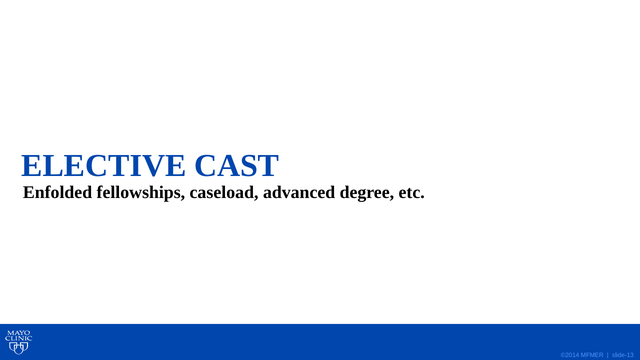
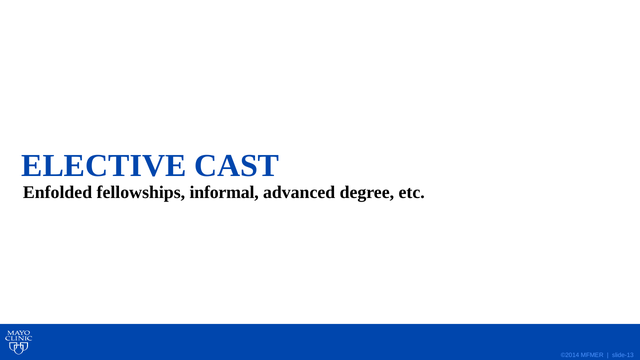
caseload: caseload -> informal
